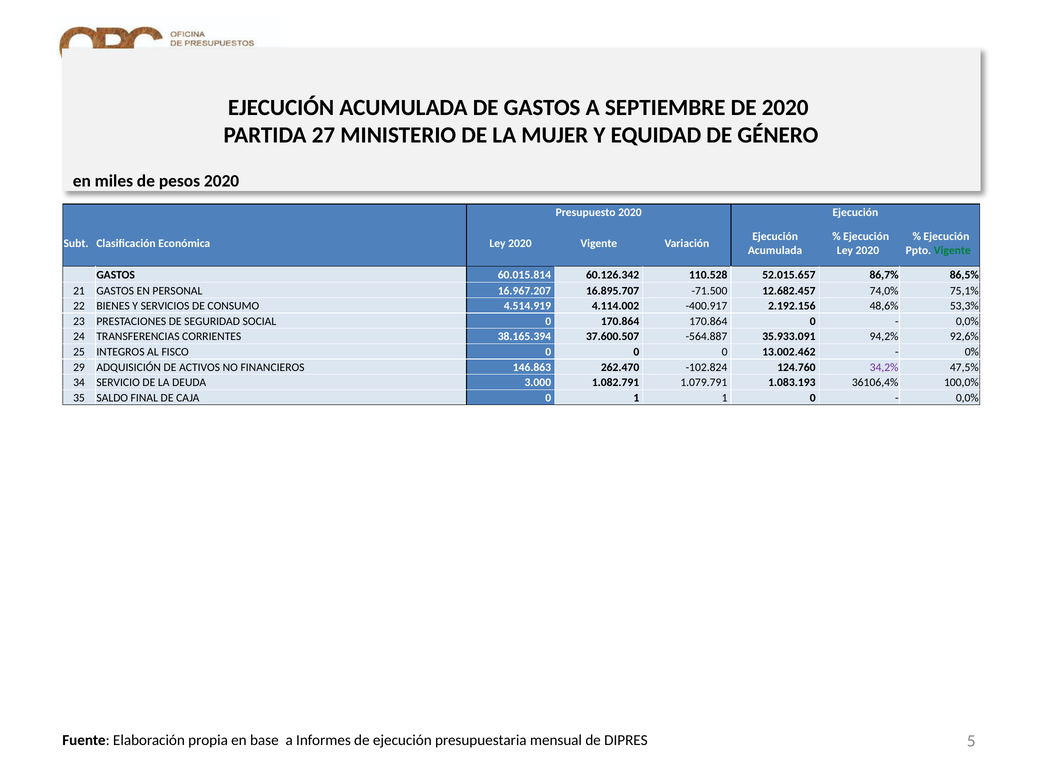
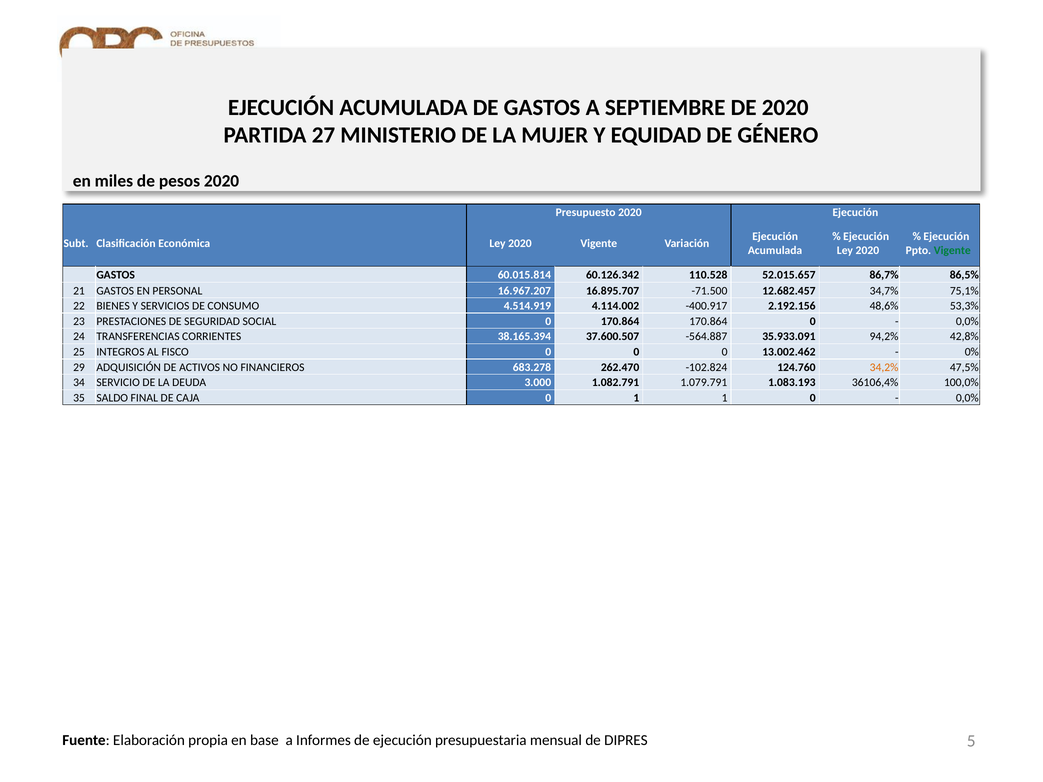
74,0%: 74,0% -> 34,7%
92,6%: 92,6% -> 42,8%
146.863: 146.863 -> 683.278
34,2% colour: purple -> orange
